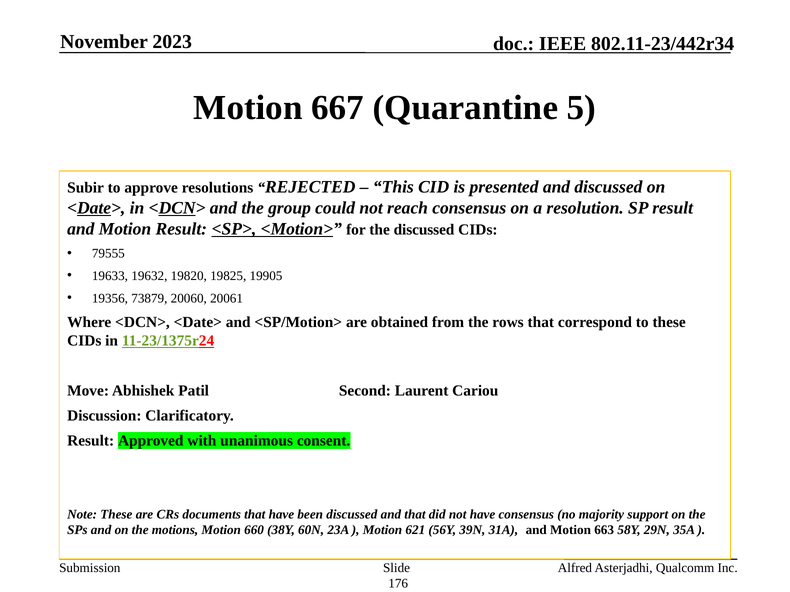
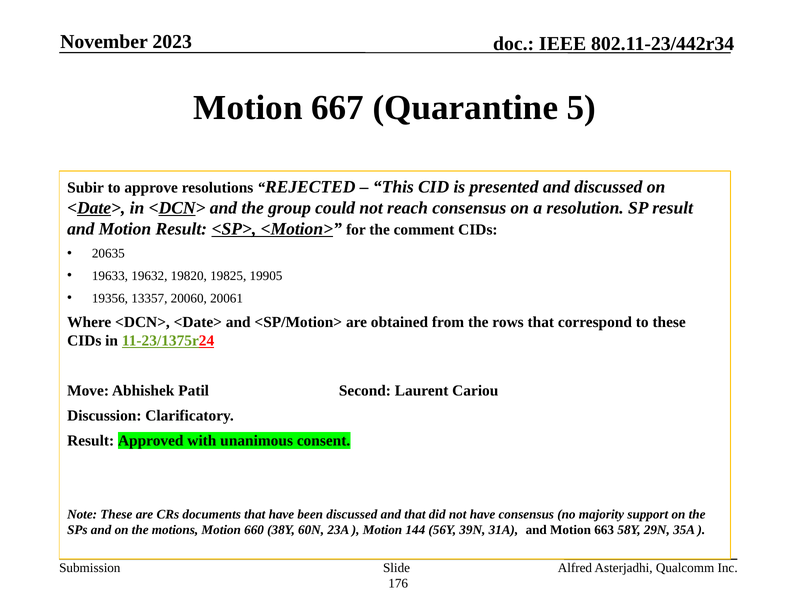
the discussed: discussed -> comment
79555: 79555 -> 20635
73879: 73879 -> 13357
621: 621 -> 144
